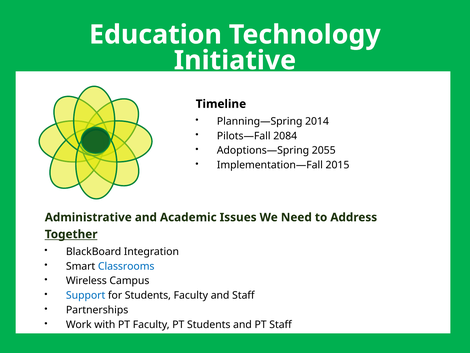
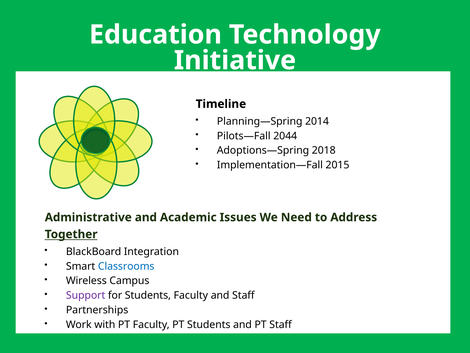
2084: 2084 -> 2044
2055: 2055 -> 2018
Support colour: blue -> purple
